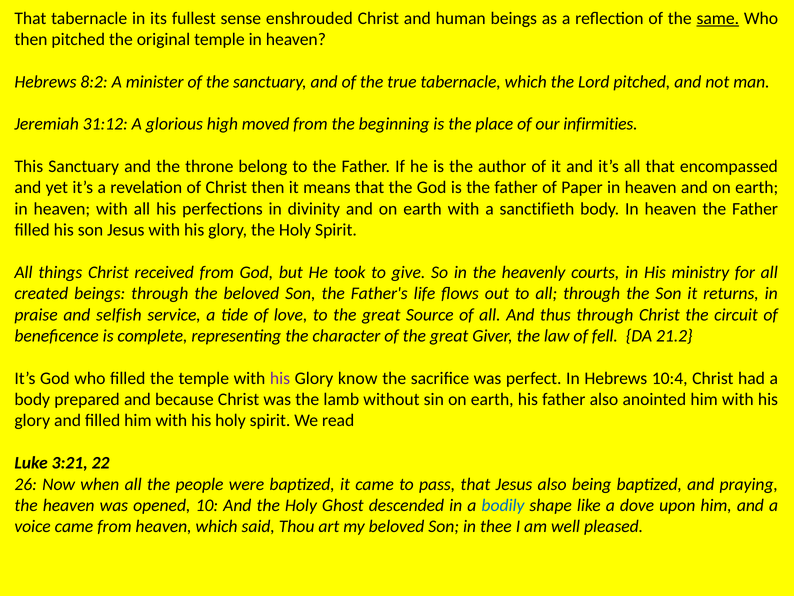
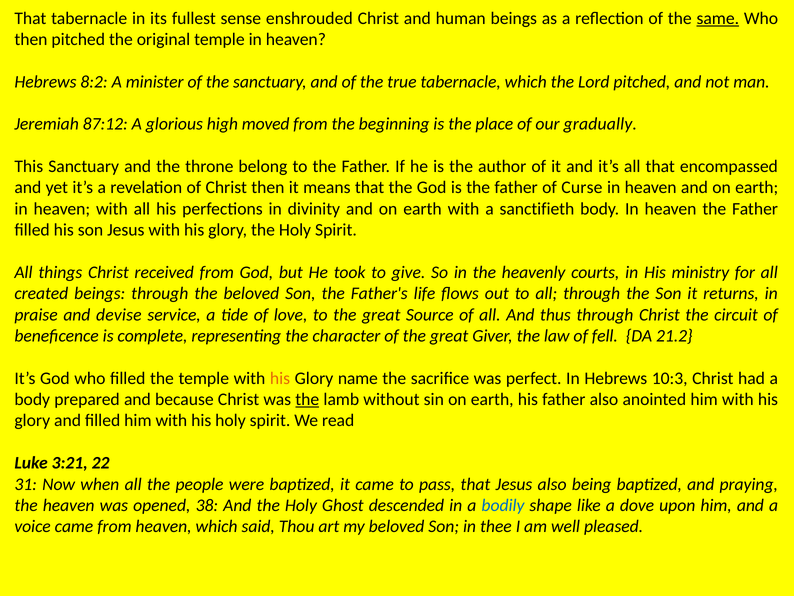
31:12: 31:12 -> 87:12
infirmities: infirmities -> gradually
Paper: Paper -> Curse
selfish: selfish -> devise
his at (280, 378) colour: purple -> orange
know: know -> name
10:4: 10:4 -> 10:3
the at (307, 399) underline: none -> present
26: 26 -> 31
10: 10 -> 38
